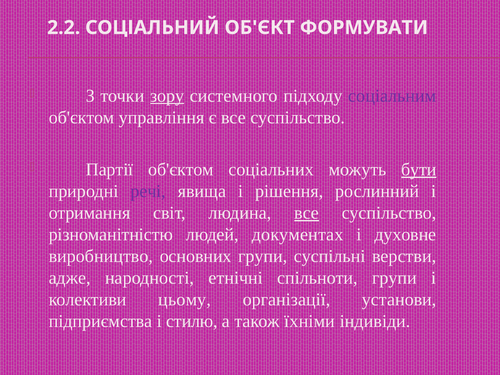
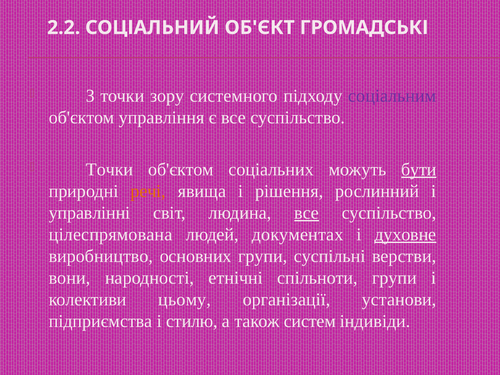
ФОРМУВАТИ: ФОРМУВАТИ -> ГРОМАДСЬКІ
зору underline: present -> none
Партії at (110, 170): Партії -> Точки
речі colour: purple -> orange
отримання: отримання -> управлінні
різноманітністю: різноманітністю -> цілеспрямована
духовне underline: none -> present
адже: адже -> вони
їхніми: їхніми -> систем
